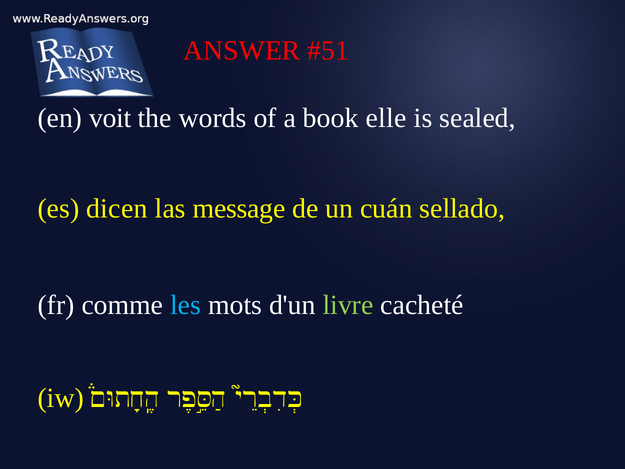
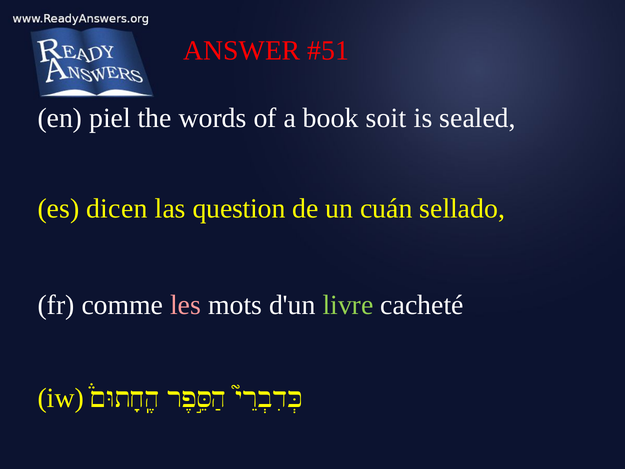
voit: voit -> piel
elle: elle -> soit
message: message -> question
les colour: light blue -> pink
